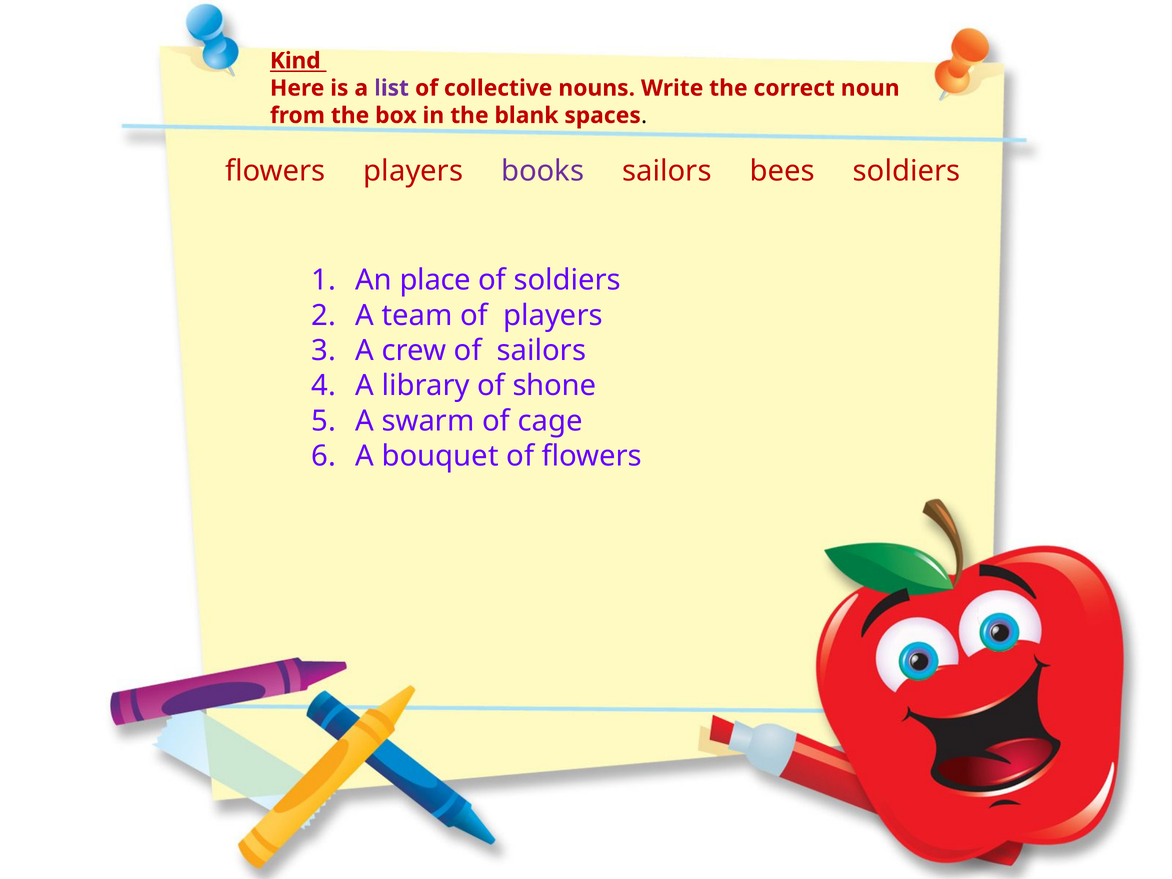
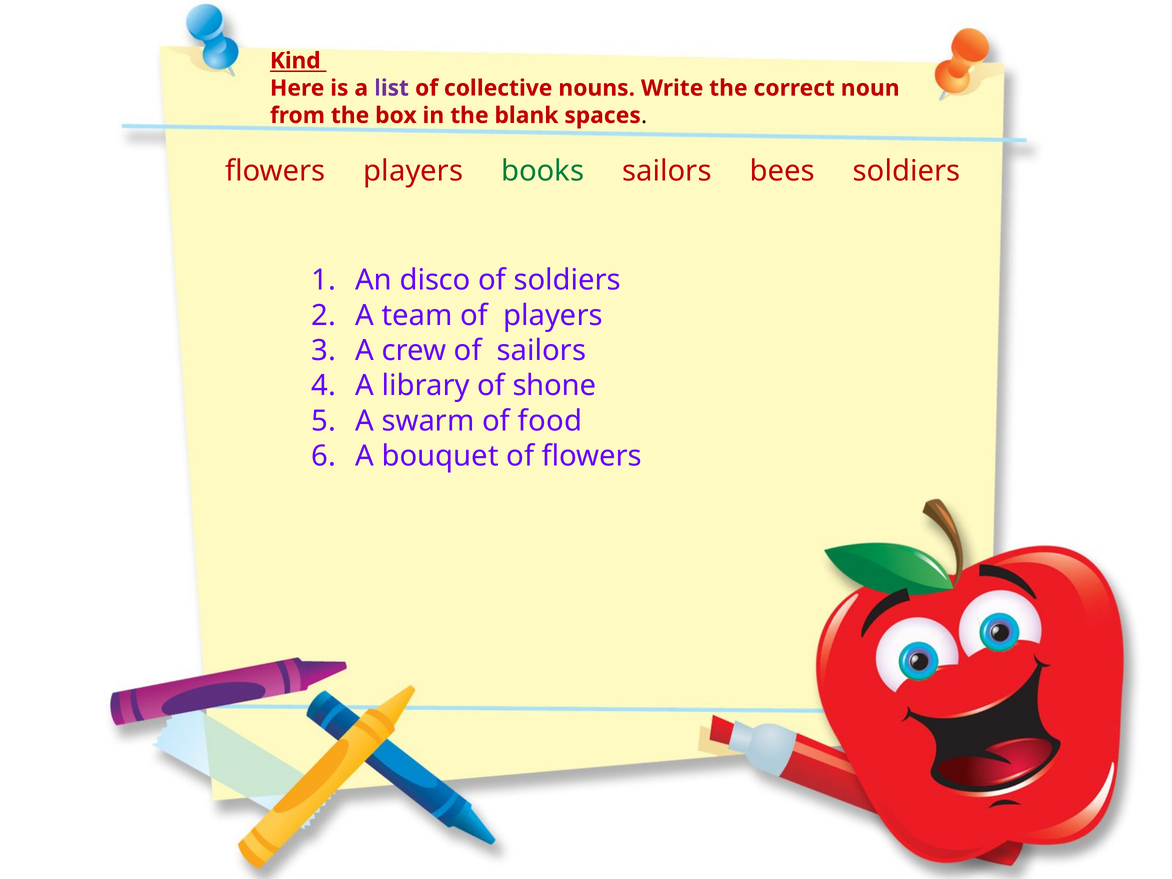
books colour: purple -> green
place: place -> disco
cage: cage -> food
